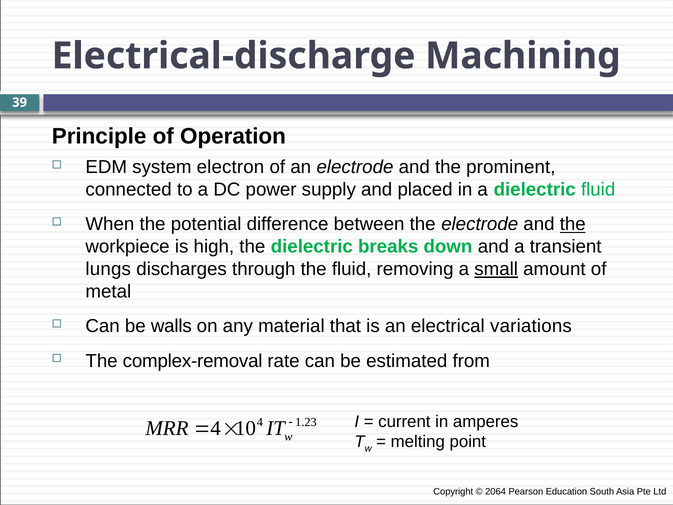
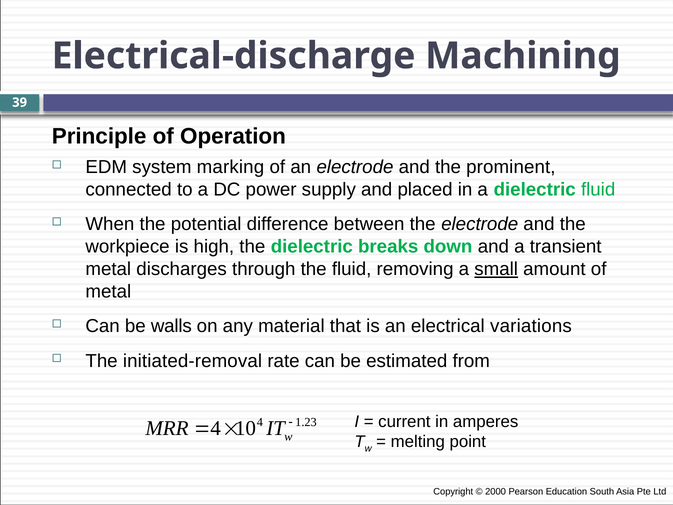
electron: electron -> marking
the at (573, 224) underline: present -> none
lungs at (108, 269): lungs -> metal
complex-removal: complex-removal -> initiated-removal
2064: 2064 -> 2000
